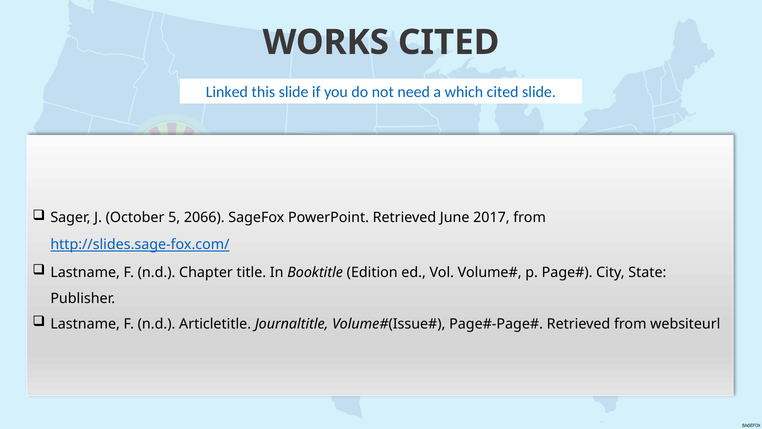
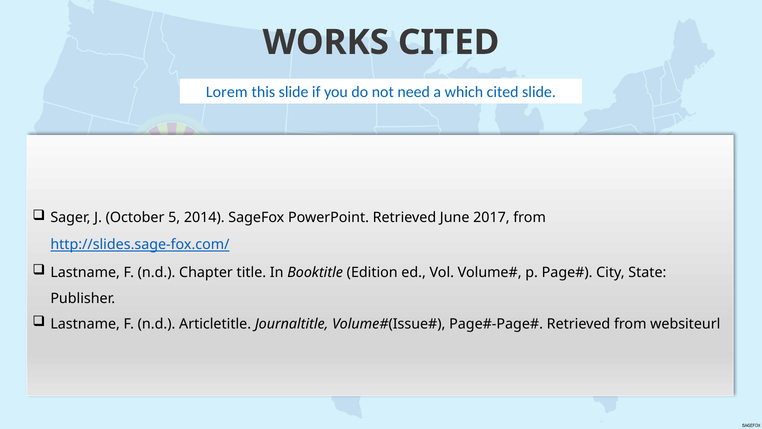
Linked: Linked -> Lorem
2066: 2066 -> 2014
